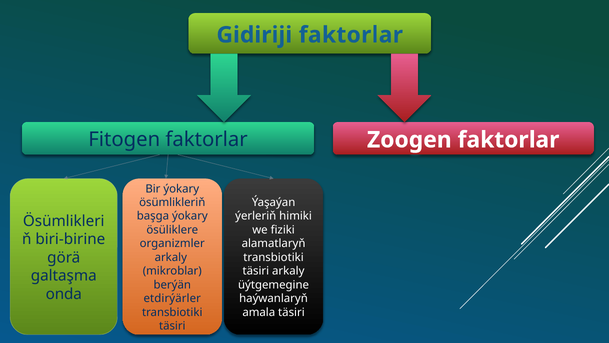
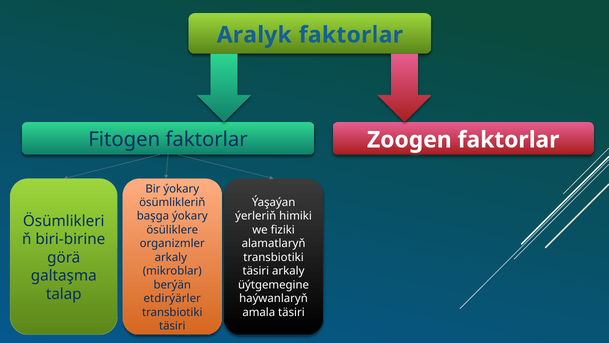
Gidiriji: Gidiriji -> Aralyk
onda: onda -> talap
